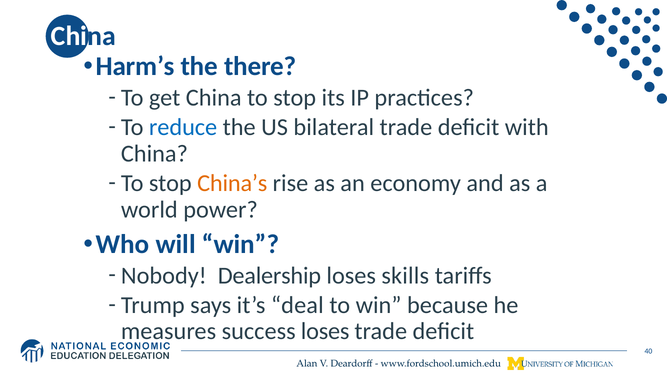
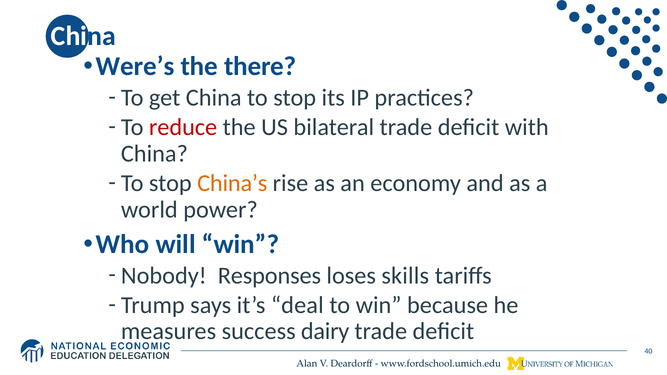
Harm’s: Harm’s -> Were’s
reduce colour: blue -> red
Dealership: Dealership -> Responses
success loses: loses -> dairy
